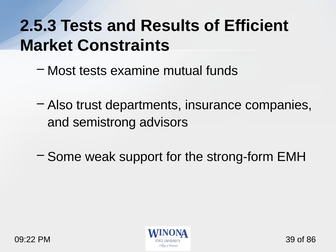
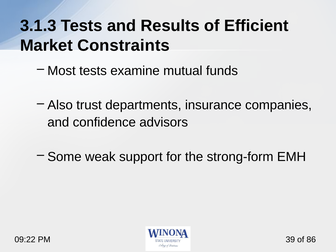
2.5.3: 2.5.3 -> 3.1.3
semistrong: semistrong -> confidence
